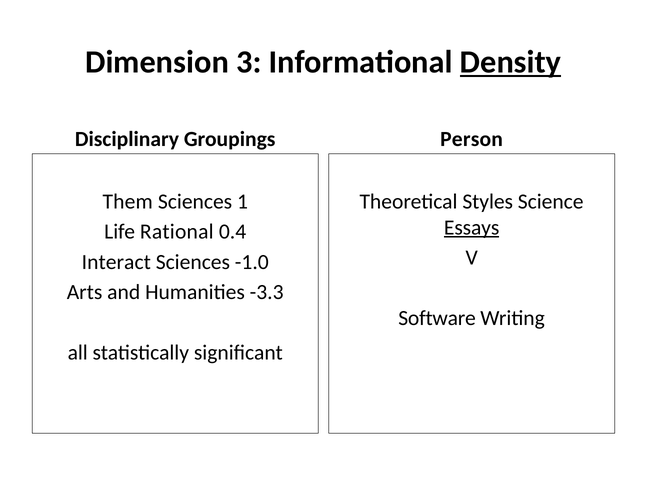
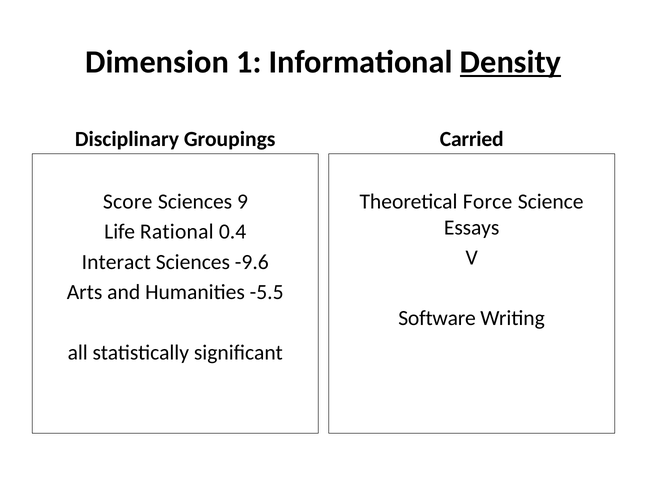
3: 3 -> 1
Person: Person -> Carried
Them: Them -> Score
1: 1 -> 9
Styles: Styles -> Force
Essays underline: present -> none
-1.0: -1.0 -> -9.6
-3.3: -3.3 -> -5.5
